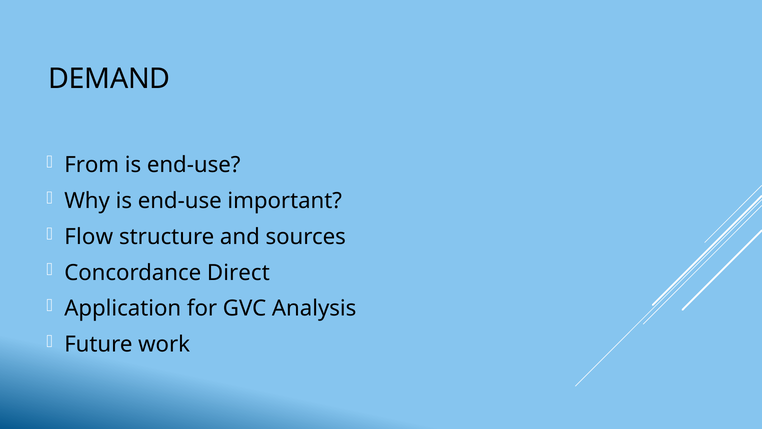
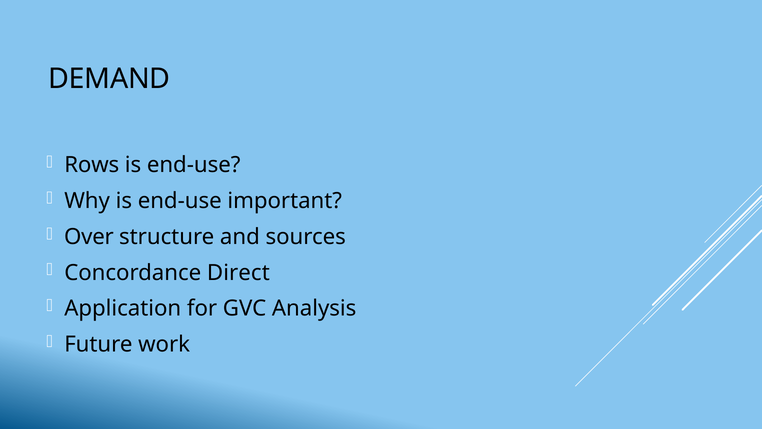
From: From -> Rows
Flow: Flow -> Over
